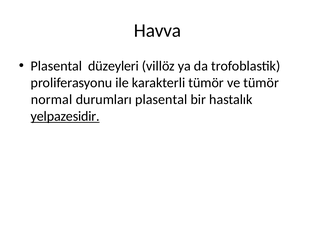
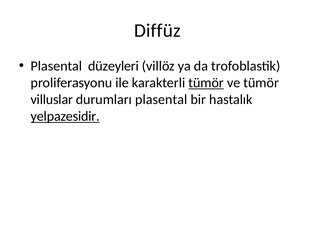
Havva: Havva -> Diffüz
tümör at (206, 83) underline: none -> present
normal: normal -> villuslar
